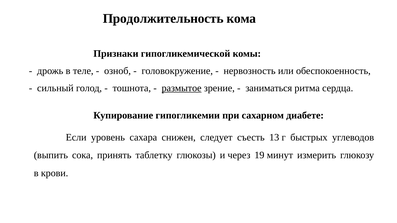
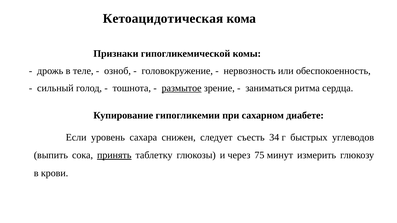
Продолжительность: Продолжительность -> Кетоацидотическая
13: 13 -> 34
принять underline: none -> present
19: 19 -> 75
